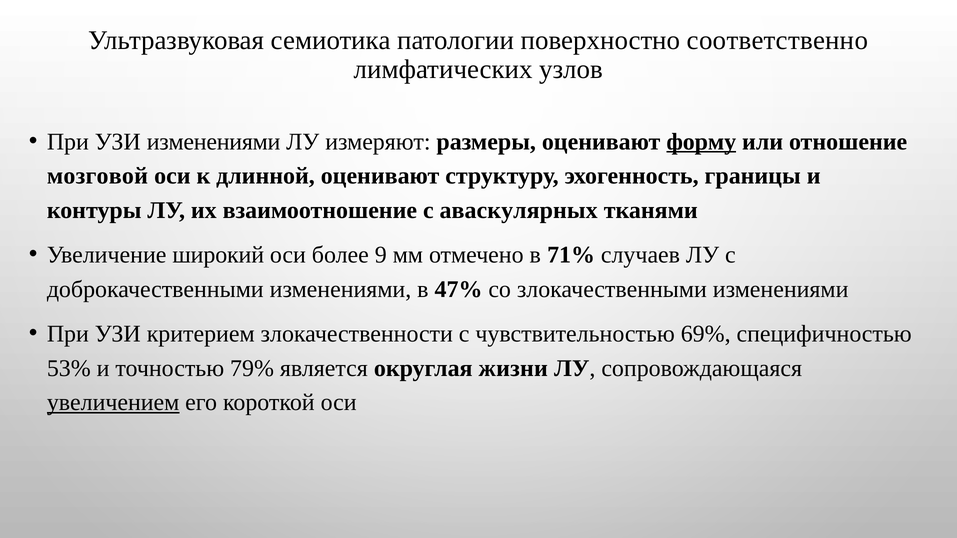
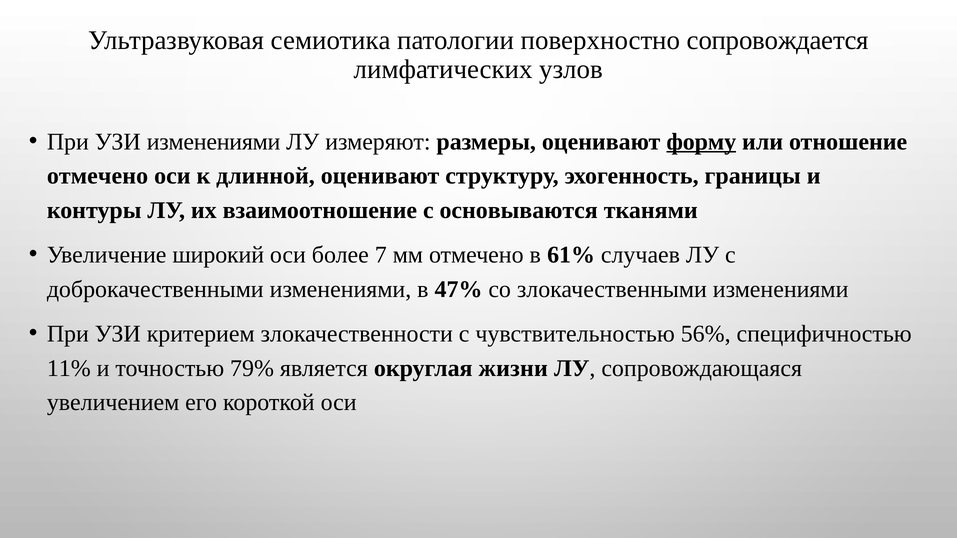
соответственно: соответственно -> сопровождается
мозговой at (97, 176): мозговой -> отмечено
аваскулярных: аваскулярных -> основываются
9: 9 -> 7
71%: 71% -> 61%
69%: 69% -> 56%
53%: 53% -> 11%
увеличением underline: present -> none
